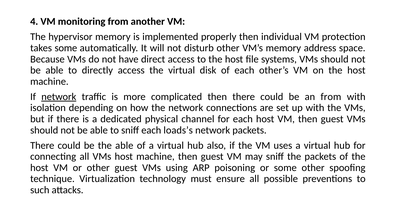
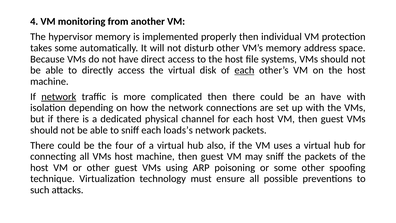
each at (244, 70) underline: none -> present
an from: from -> have
the able: able -> four
